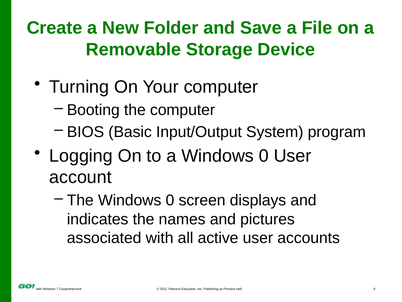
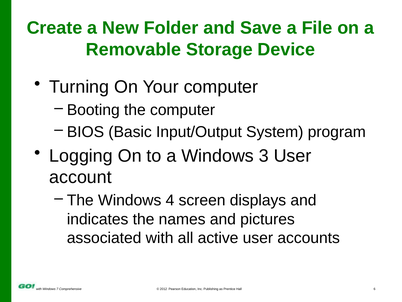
a Windows 0: 0 -> 3
The Windows 0: 0 -> 4
